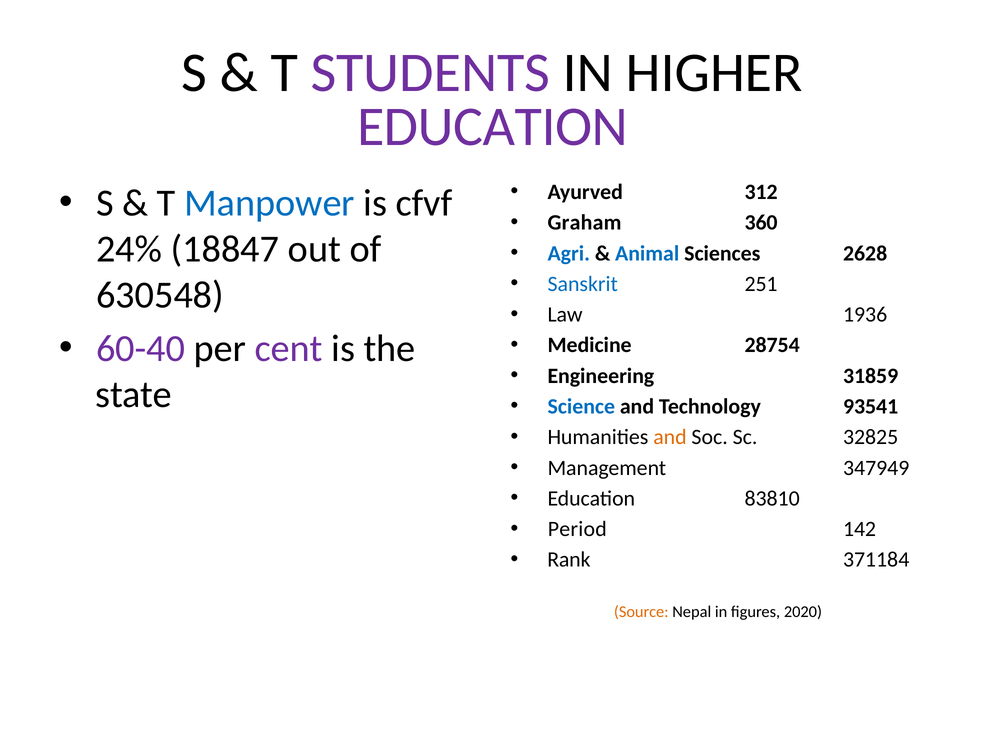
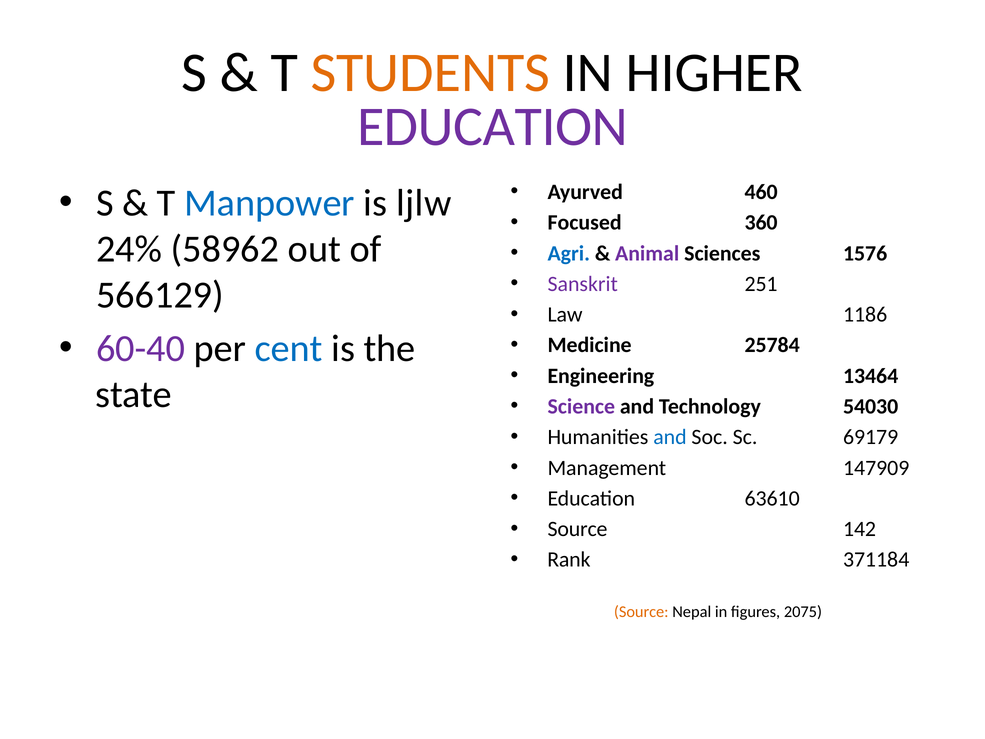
STUDENTS colour: purple -> orange
312: 312 -> 460
cfvf: cfvf -> ljlw
Graham: Graham -> Focused
18847: 18847 -> 58962
Animal colour: blue -> purple
2628: 2628 -> 1576
Sanskrit colour: blue -> purple
630548: 630548 -> 566129
1936: 1936 -> 1186
cent colour: purple -> blue
28754: 28754 -> 25784
31859: 31859 -> 13464
Science colour: blue -> purple
93541: 93541 -> 54030
and at (670, 437) colour: orange -> blue
32825: 32825 -> 69179
347949: 347949 -> 147909
83810: 83810 -> 63610
Period at (577, 529): Period -> Source
2020: 2020 -> 2075
